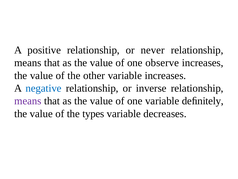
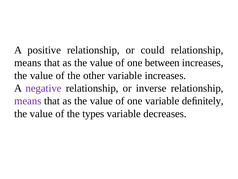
never: never -> could
observe: observe -> between
negative colour: blue -> purple
